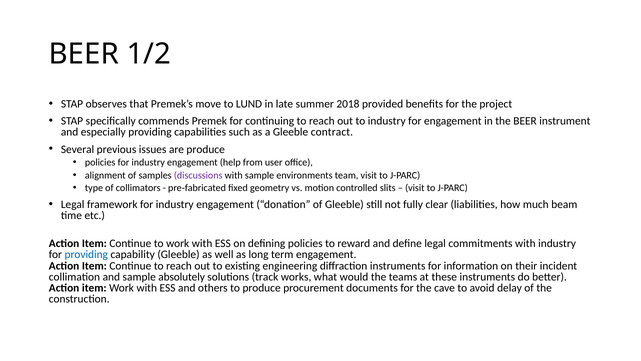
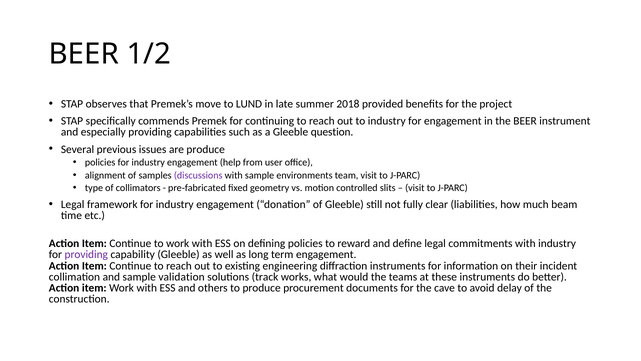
contract: contract -> question
providing at (86, 254) colour: blue -> purple
absolutely: absolutely -> validation
